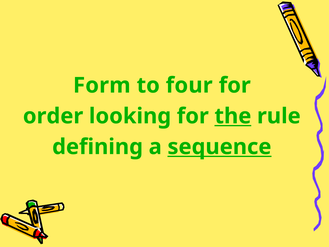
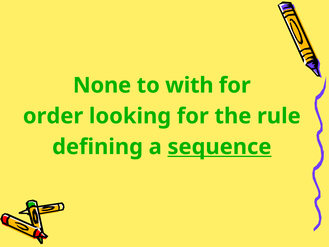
Form: Form -> None
four: four -> with
the underline: present -> none
